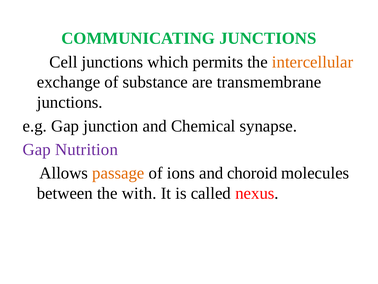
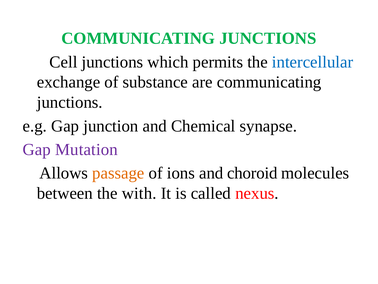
intercellular colour: orange -> blue
are transmembrane: transmembrane -> communicating
Nutrition: Nutrition -> Mutation
